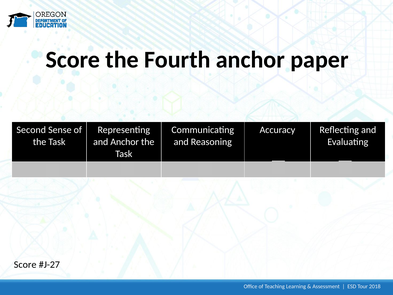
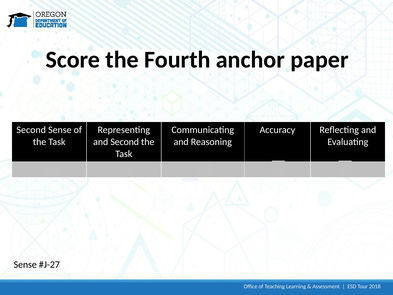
and Anchor: Anchor -> Second
Score at (25, 264): Score -> Sense
